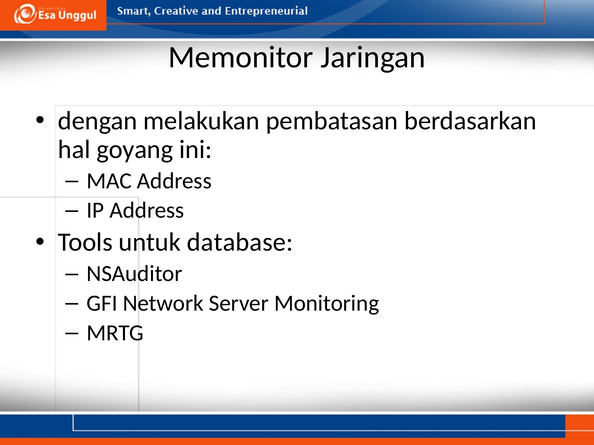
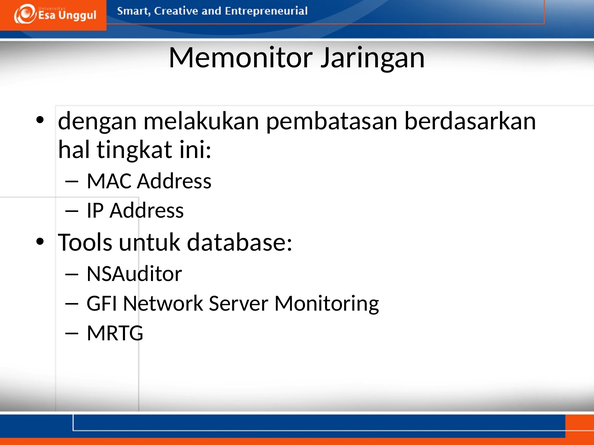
goyang: goyang -> tingkat
